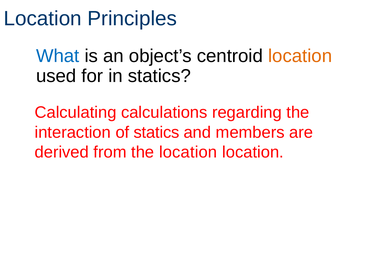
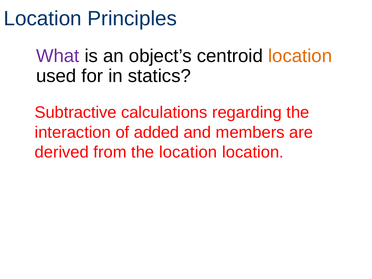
What colour: blue -> purple
Calculating: Calculating -> Subtractive
of statics: statics -> added
